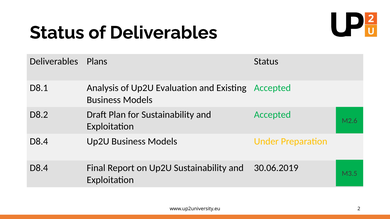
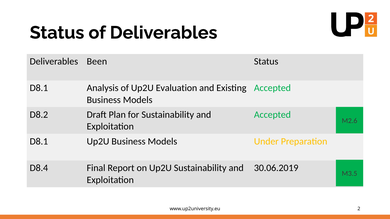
Plans: Plans -> Been
D8.4 at (39, 142): D8.4 -> D8.1
